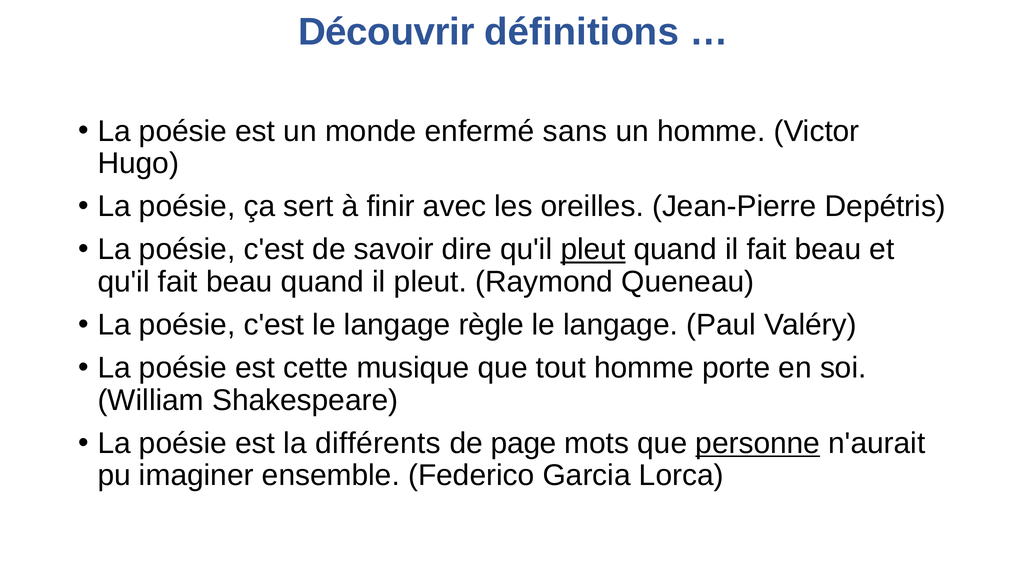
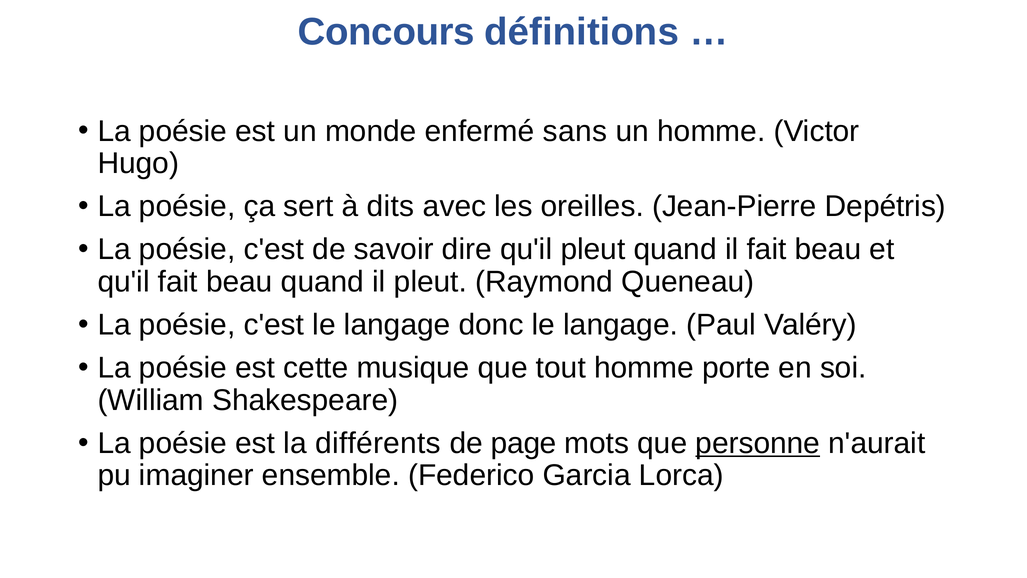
Découvrir: Découvrir -> Concours
finir: finir -> dits
pleut at (593, 249) underline: present -> none
règle: règle -> donc
